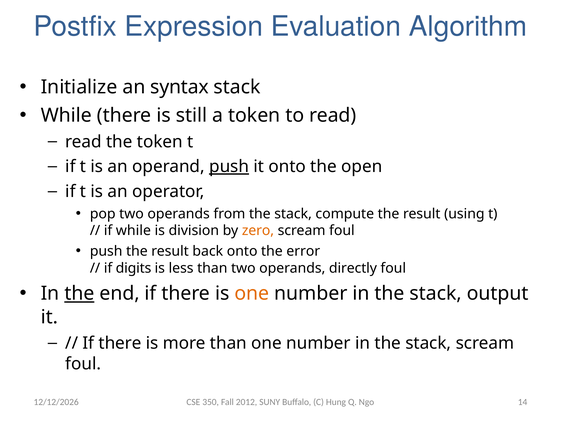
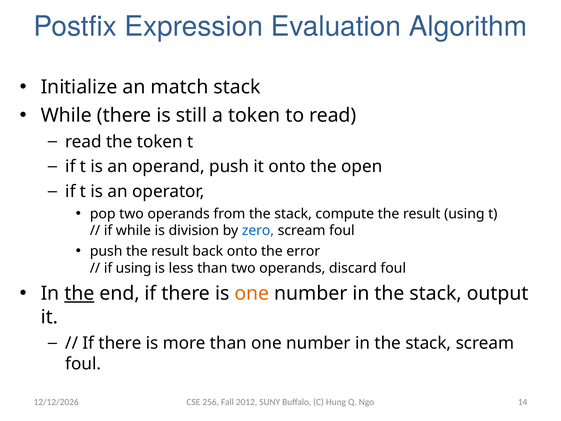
syntax: syntax -> match
push at (229, 167) underline: present -> none
zero colour: orange -> blue
if digits: digits -> using
directly: directly -> discard
350: 350 -> 256
